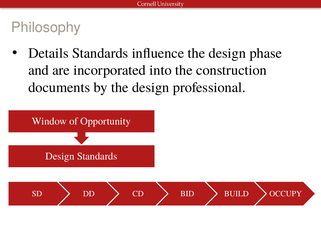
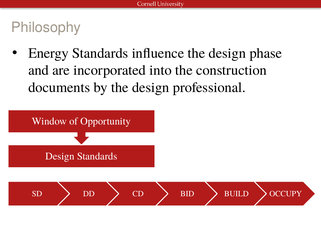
Details: Details -> Energy
